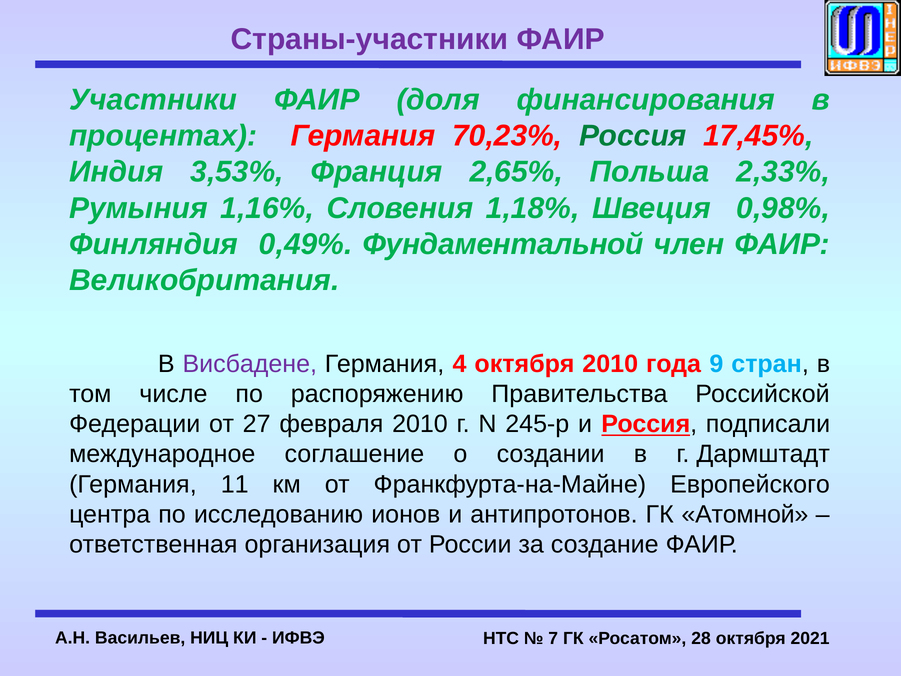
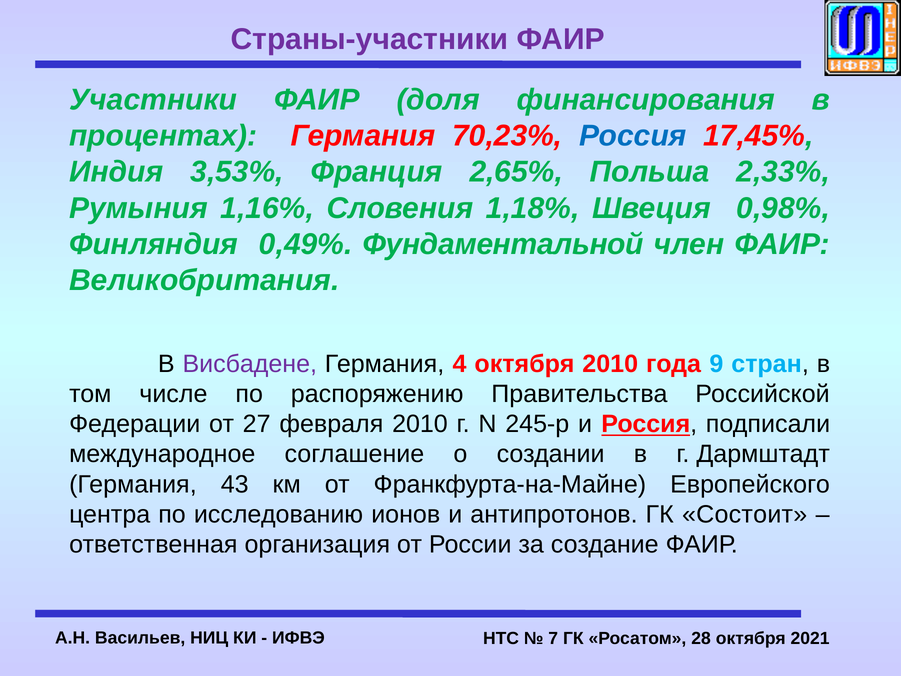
Россия at (633, 136) colour: green -> blue
11: 11 -> 43
Атомной: Атомной -> Состоит
